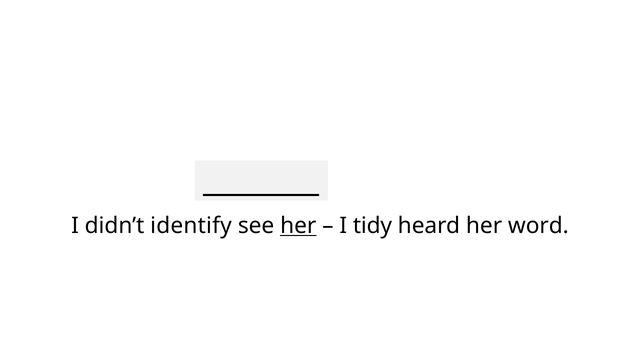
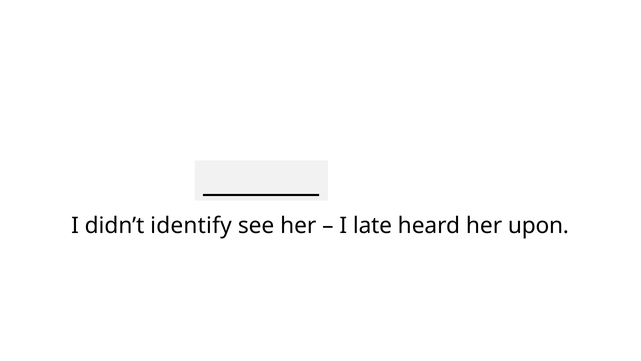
her at (298, 226) underline: present -> none
tidy: tidy -> late
word: word -> upon
